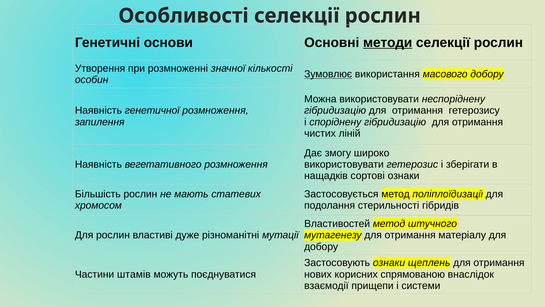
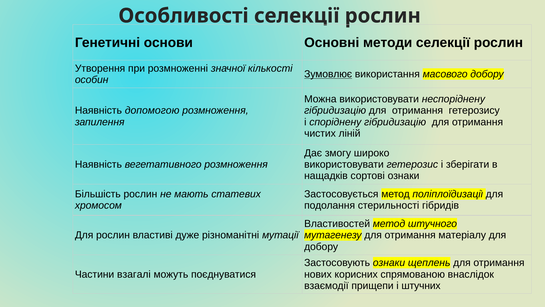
методи underline: present -> none
генетичної: генетичної -> допомогою
штамів: штамів -> взагалі
системи: системи -> штучних
